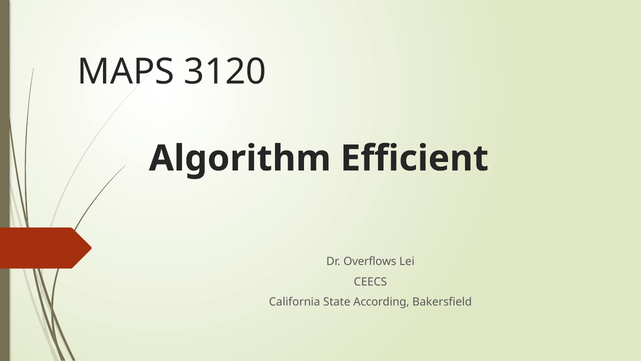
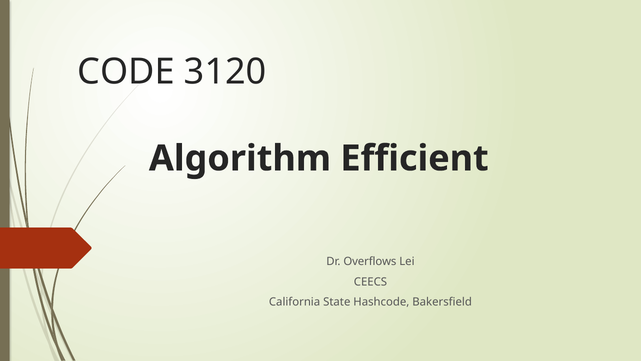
MAPS: MAPS -> CODE
According: According -> Hashcode
